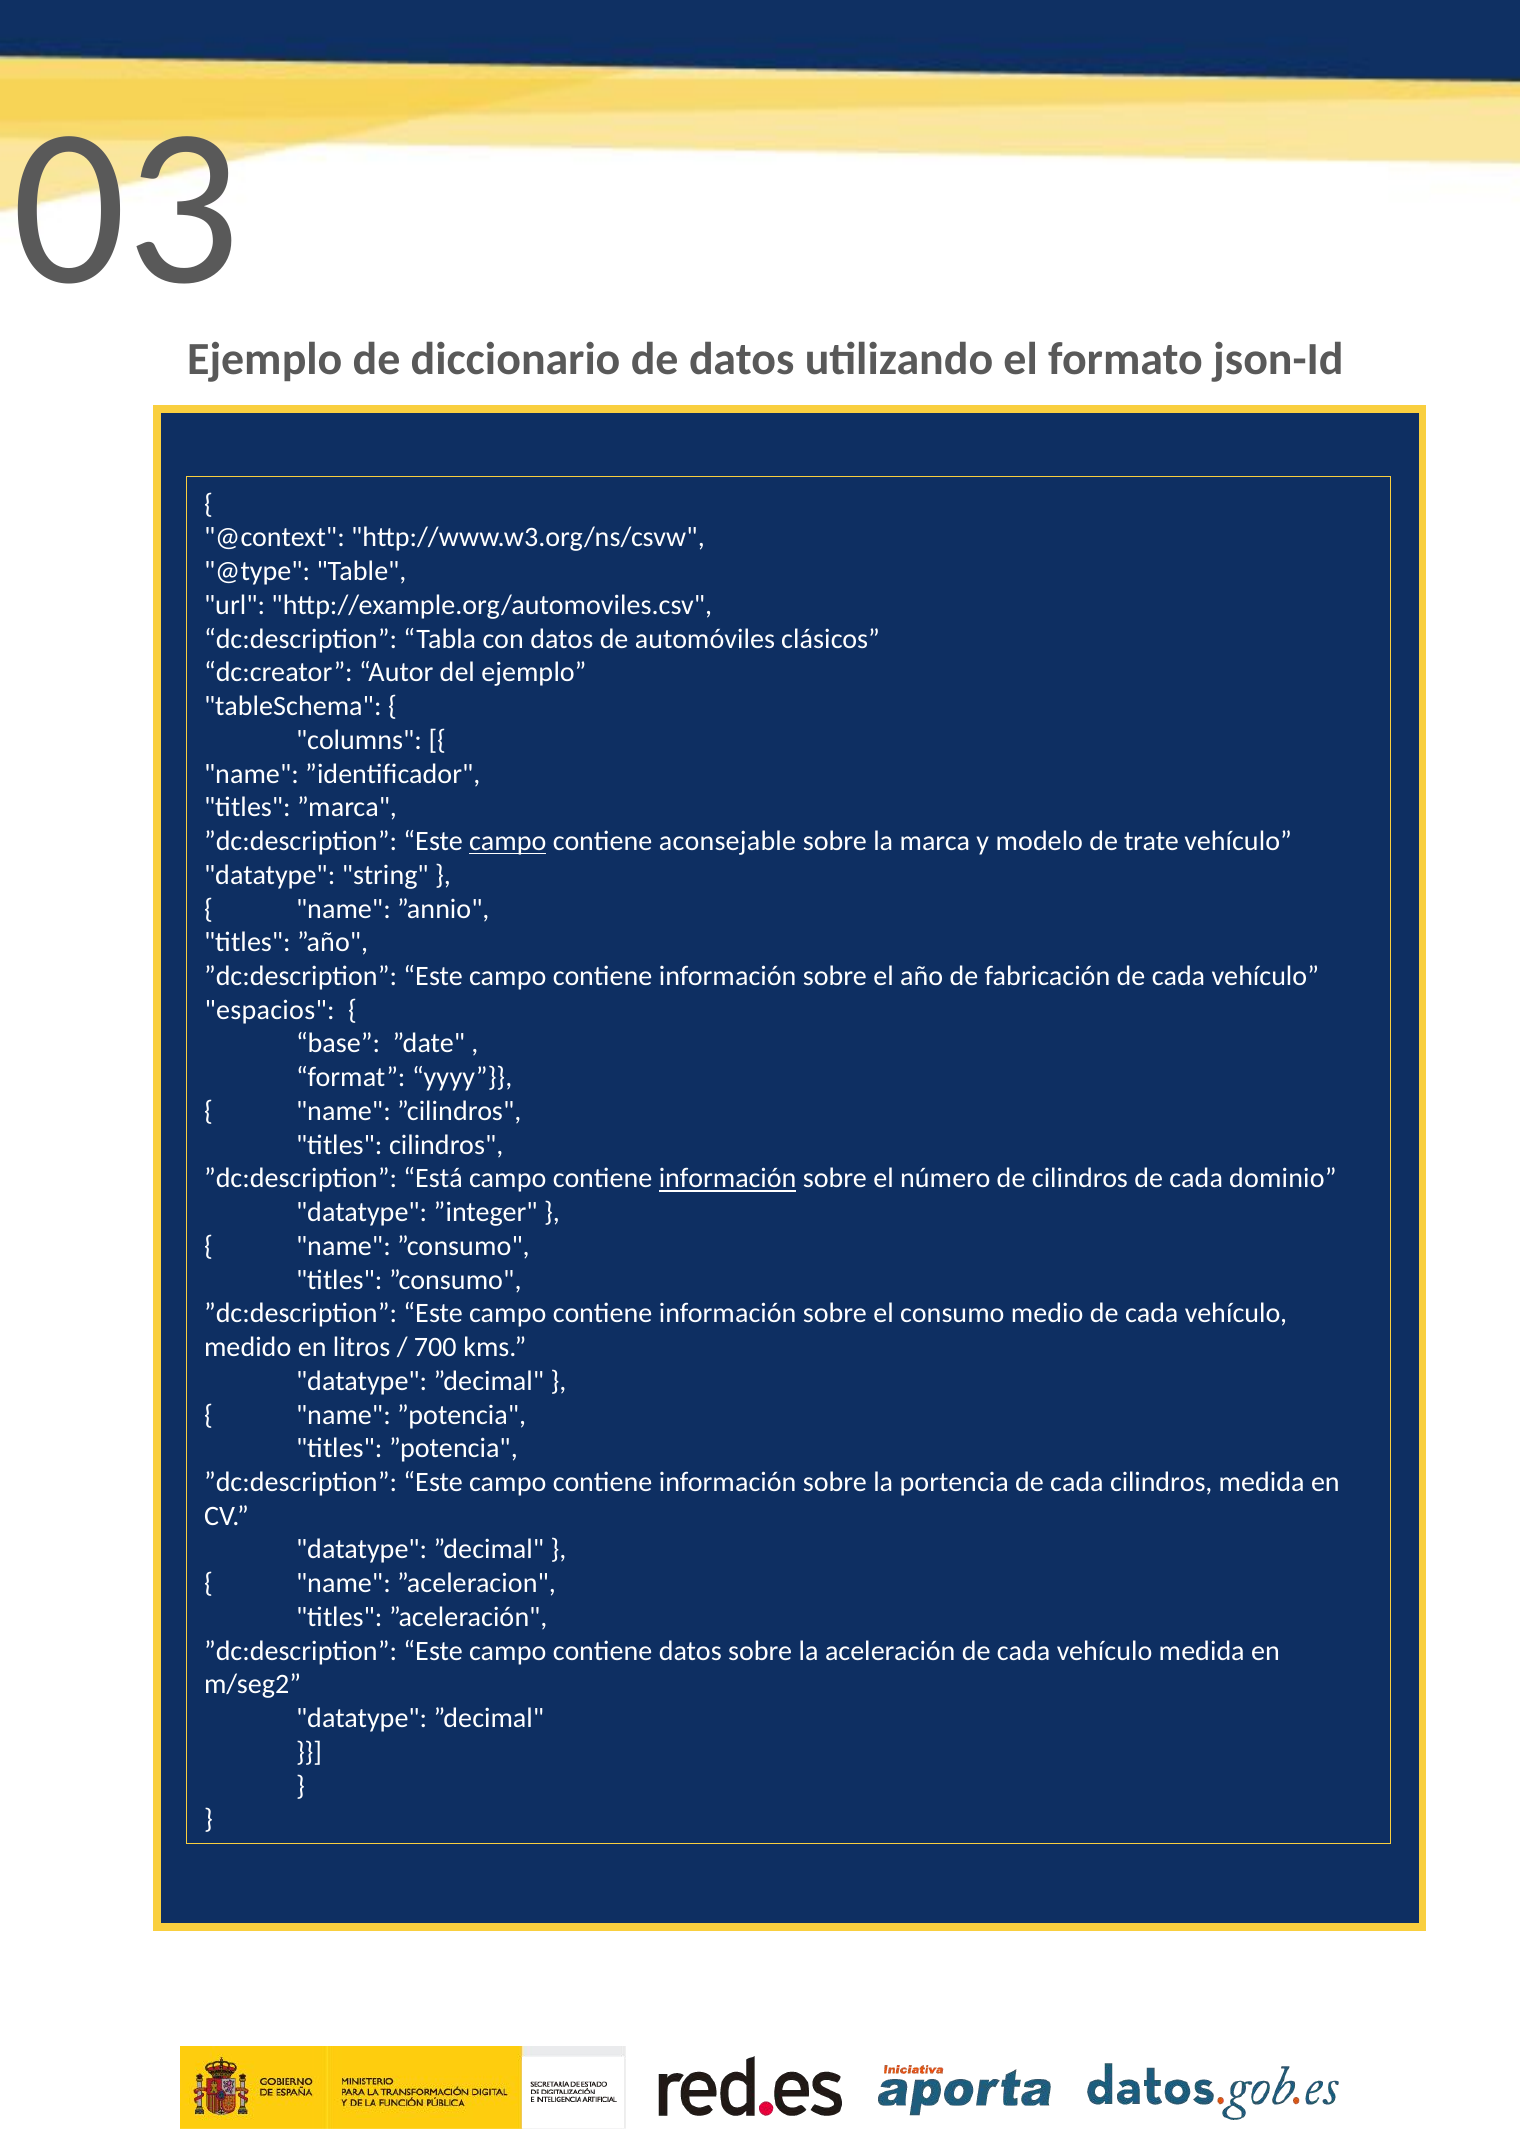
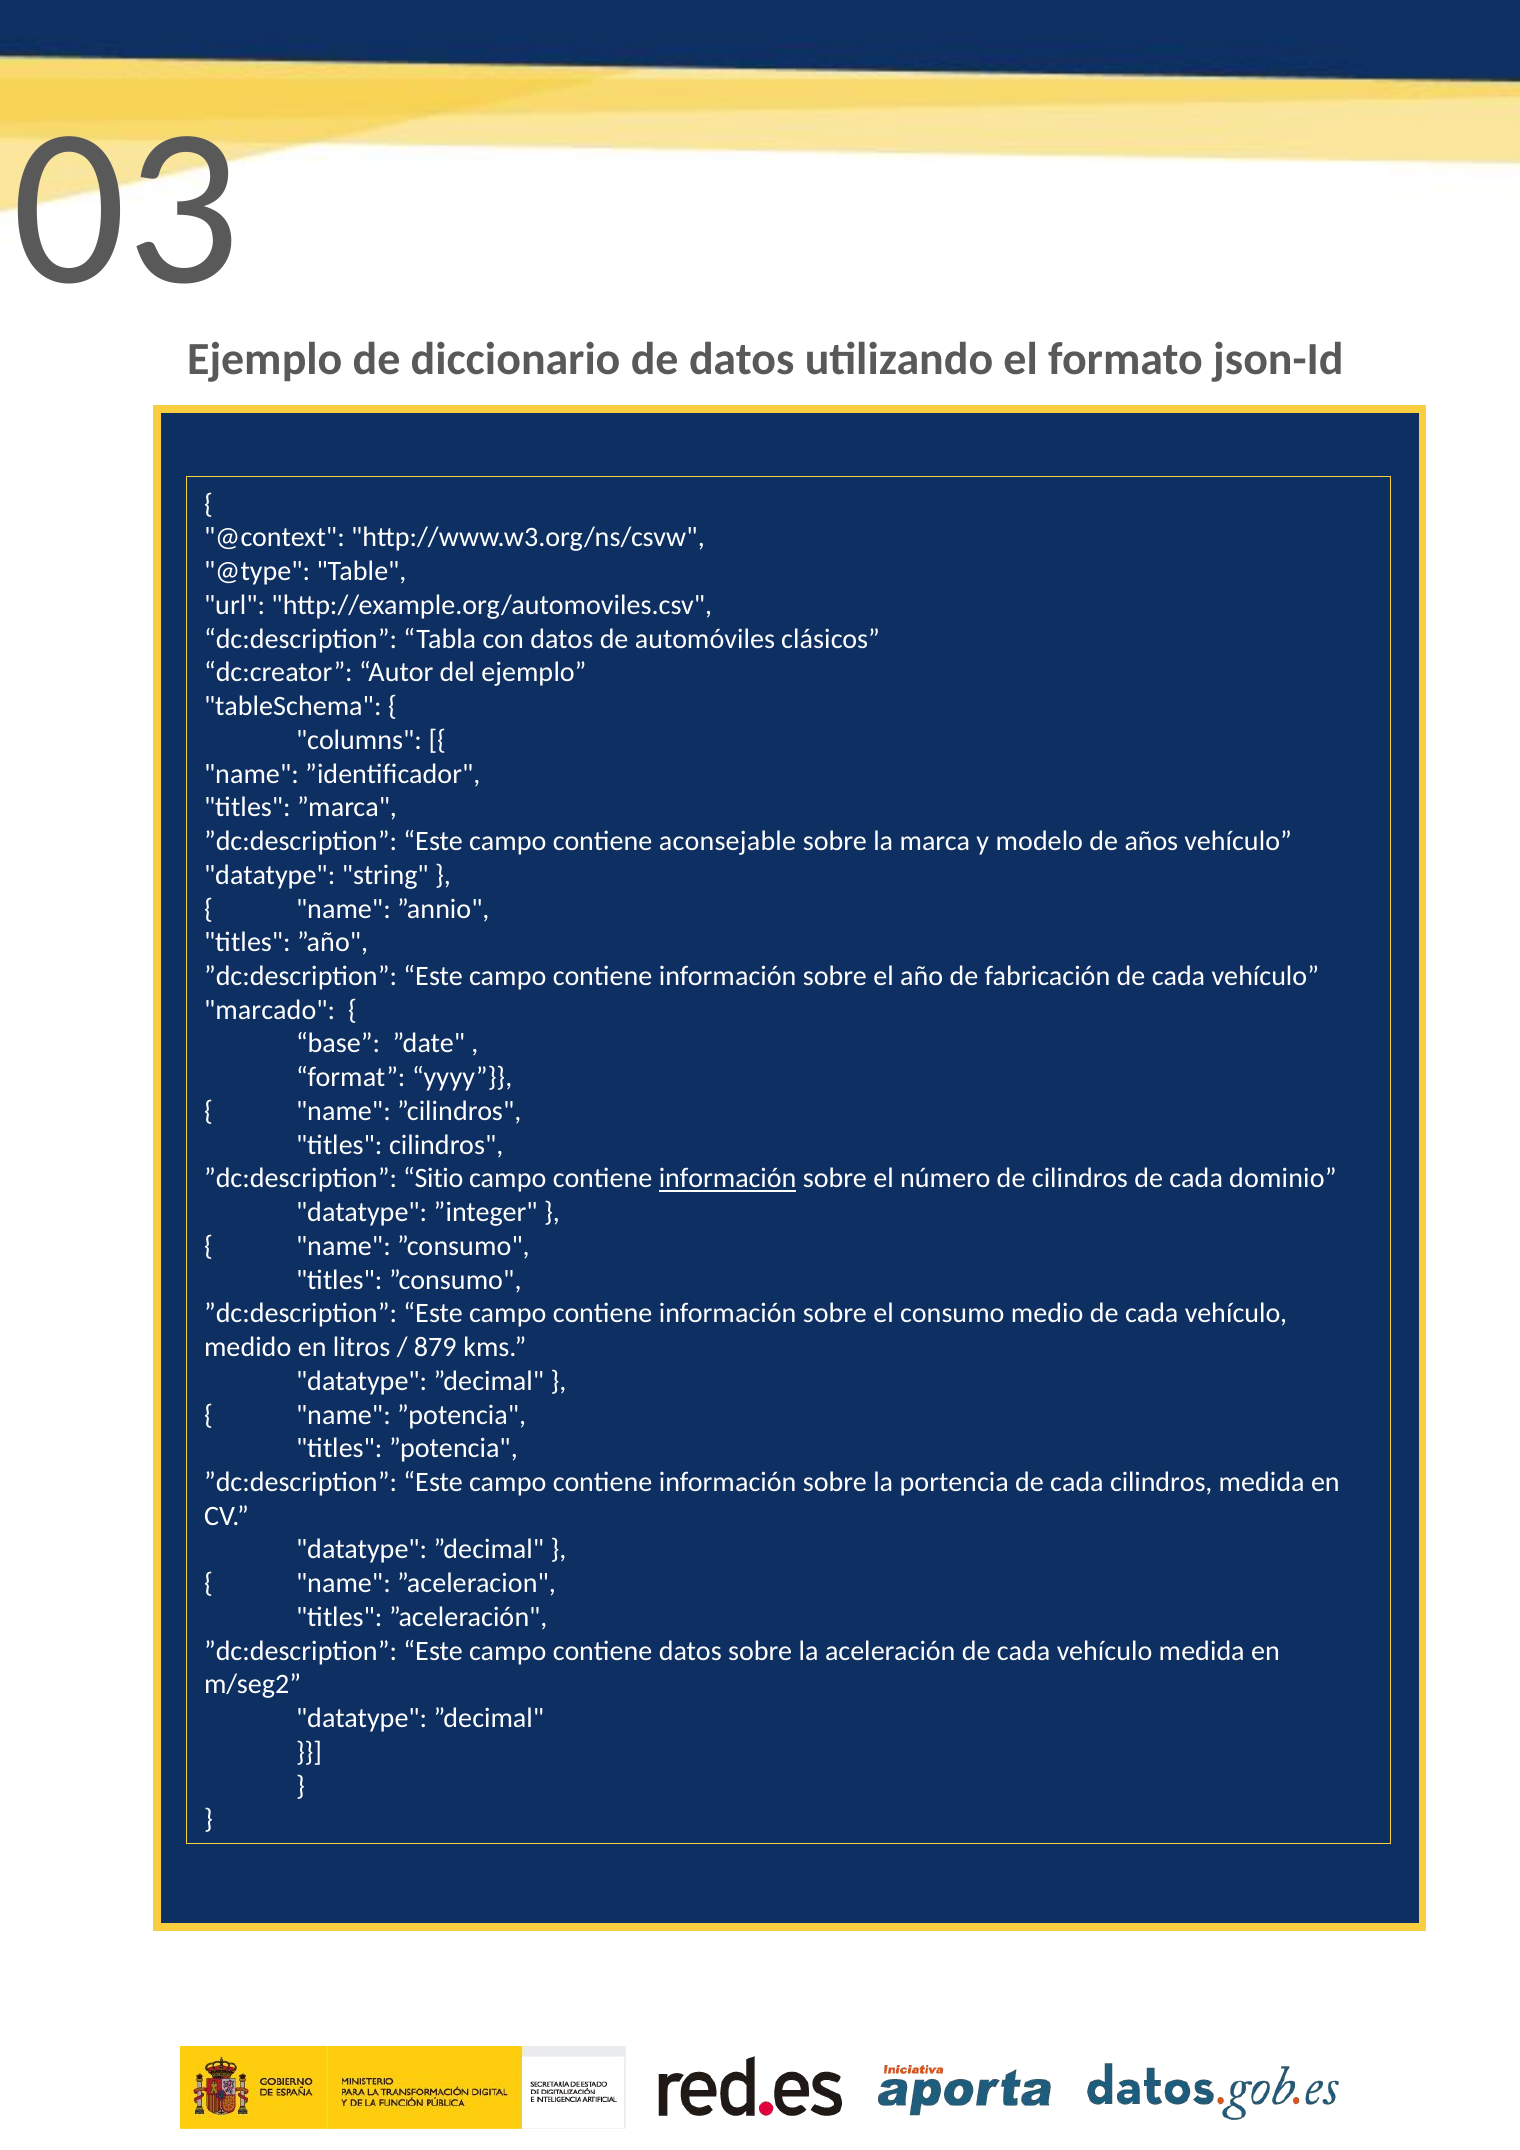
campo at (508, 841) underline: present -> none
trate: trate -> años
espacios: espacios -> marcado
Está: Está -> Sitio
700: 700 -> 879
